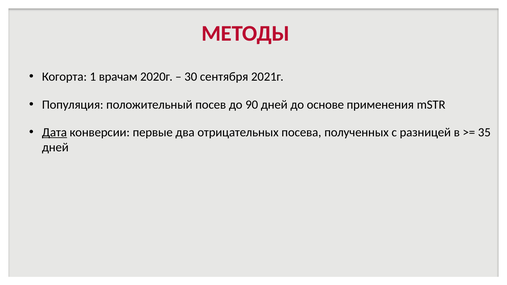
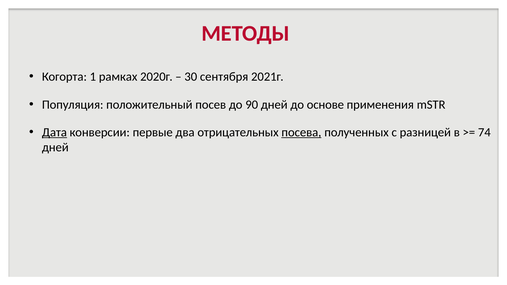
врачам: врачам -> рамках
посева underline: none -> present
35: 35 -> 74
